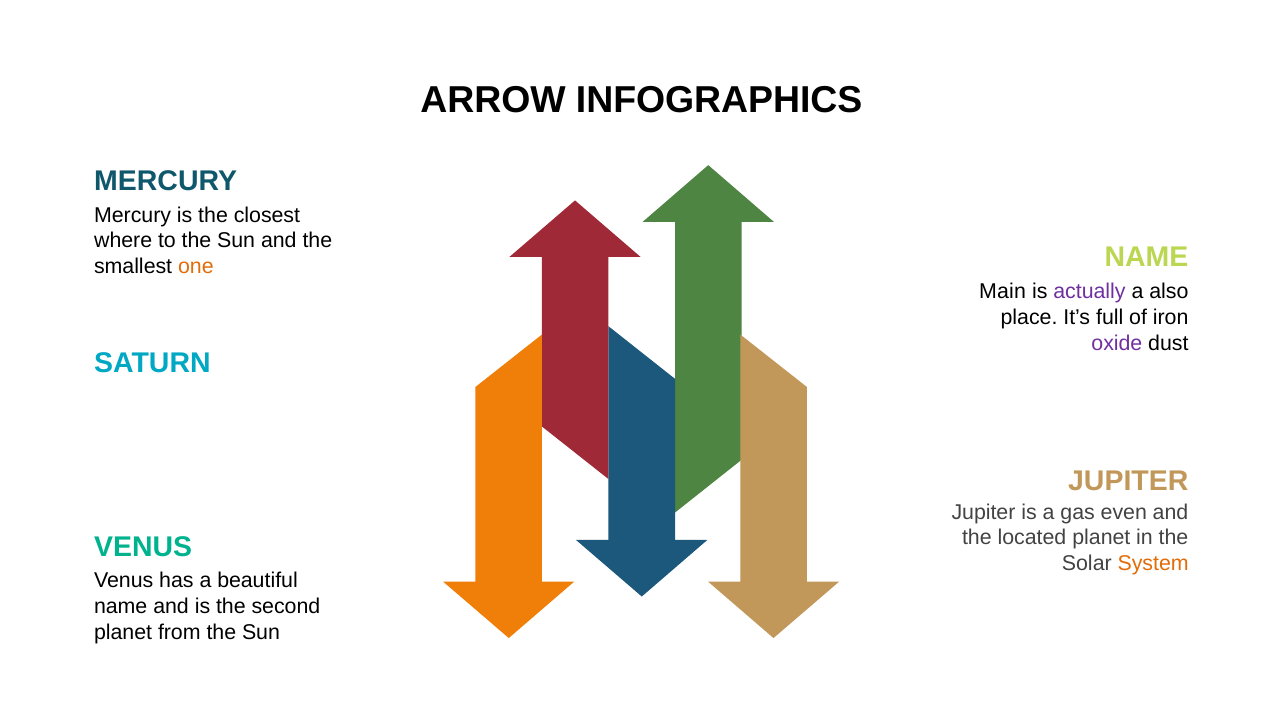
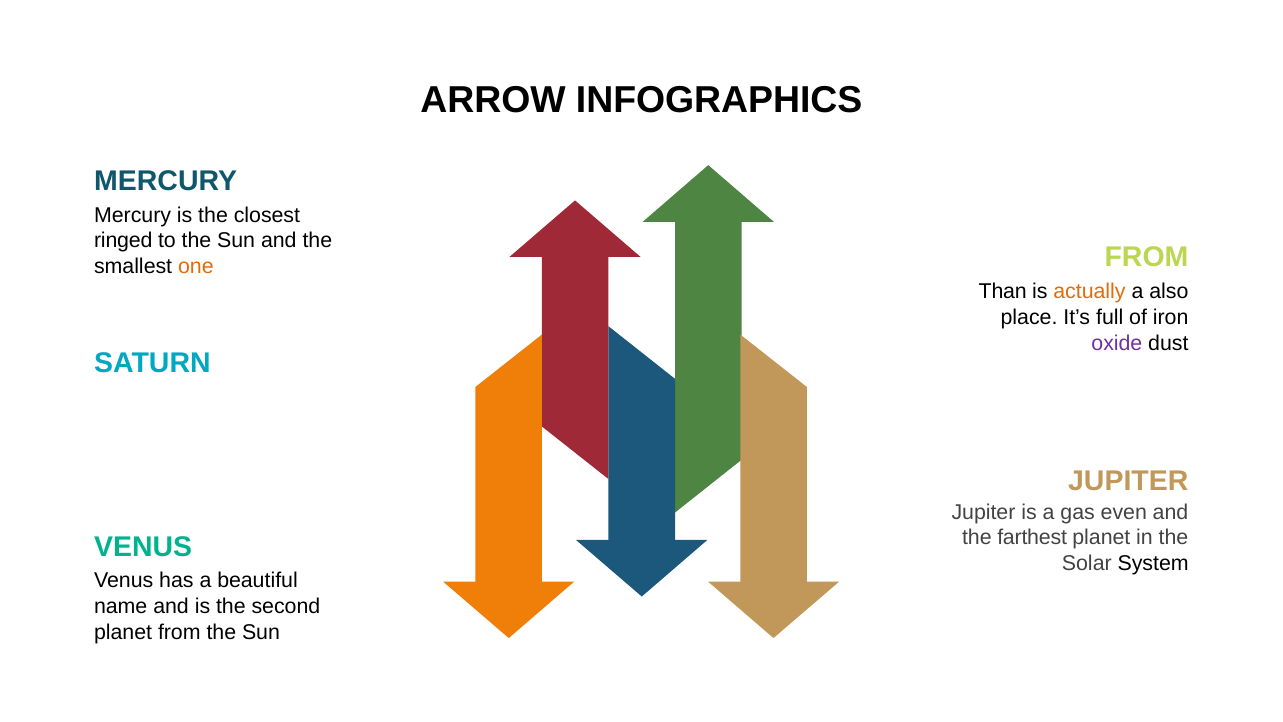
where: where -> ringed
NAME at (1147, 257): NAME -> FROM
Main: Main -> Than
actually colour: purple -> orange
located: located -> farthest
System colour: orange -> black
